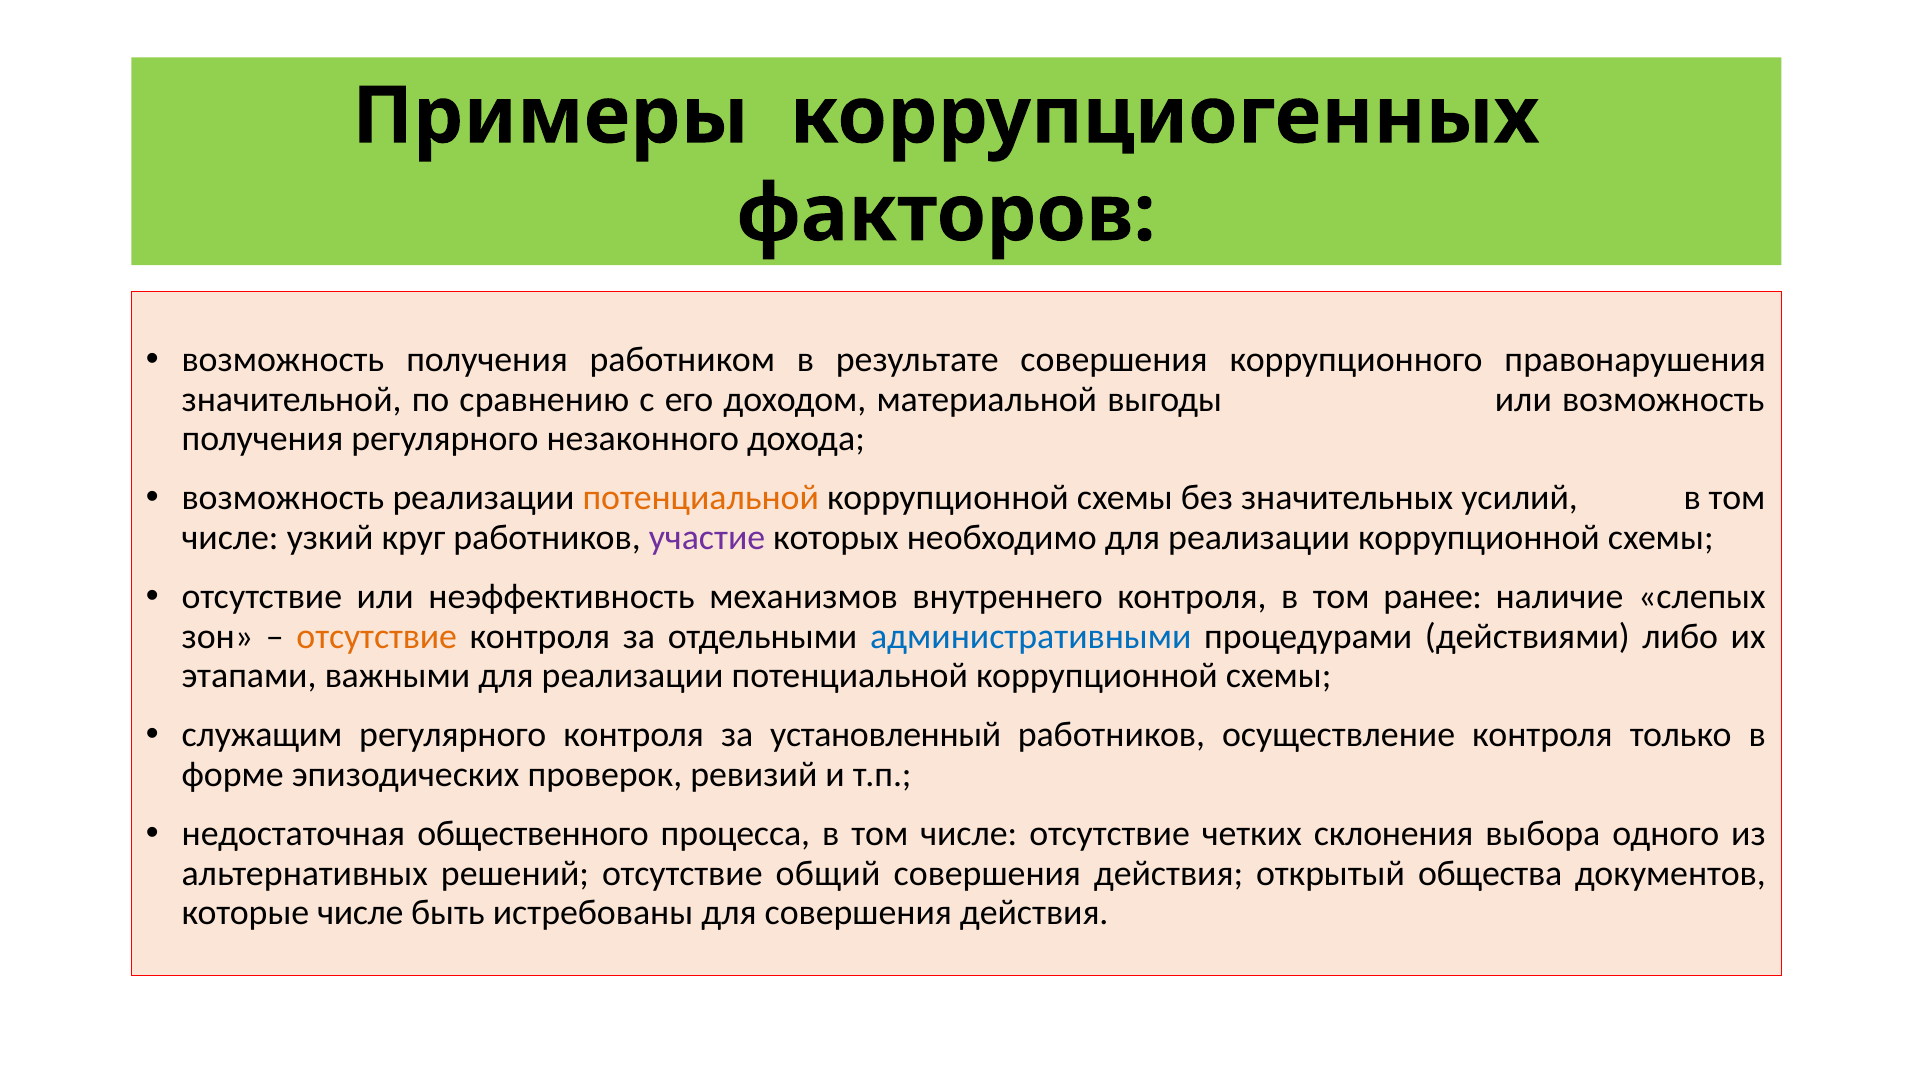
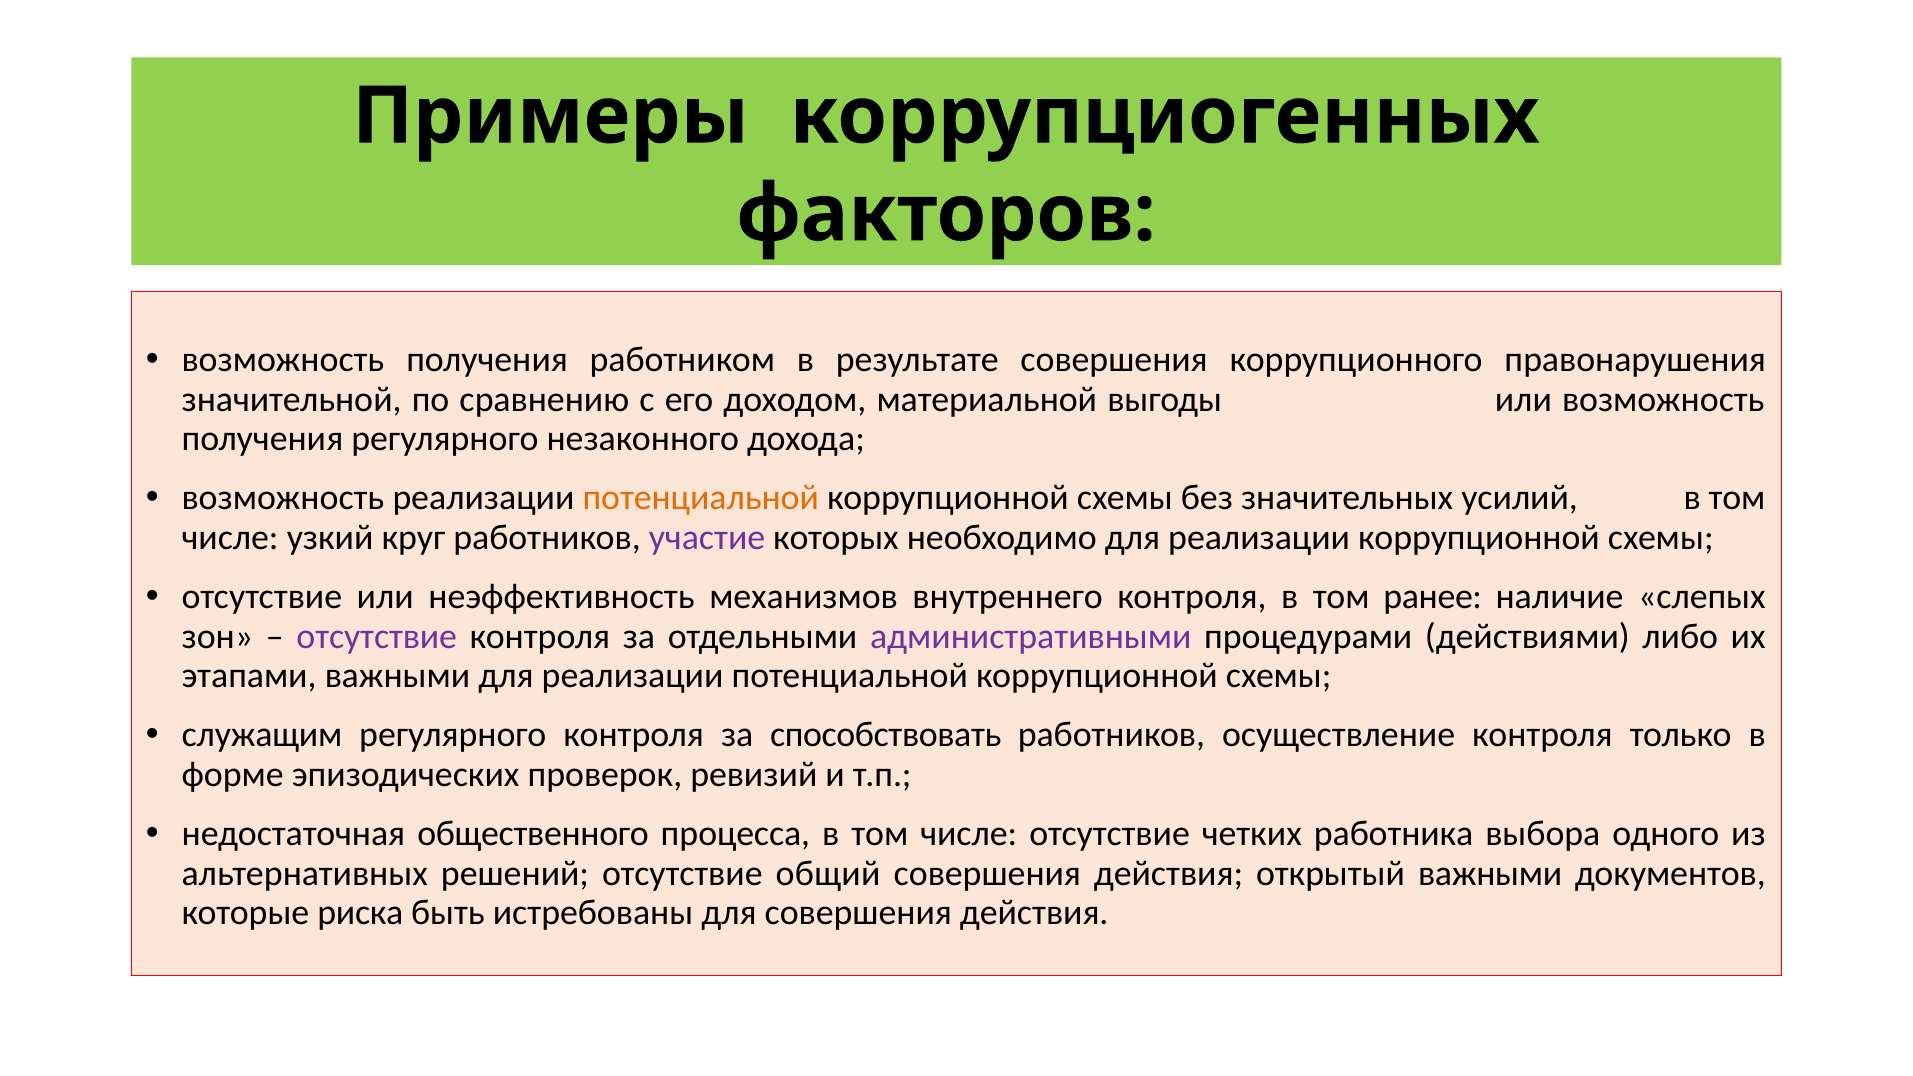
отсутствие at (377, 636) colour: orange -> purple
административными colour: blue -> purple
установленный: установленный -> способствовать
склонения: склонения -> работника
открытый общества: общества -> важными
которые числе: числе -> риска
